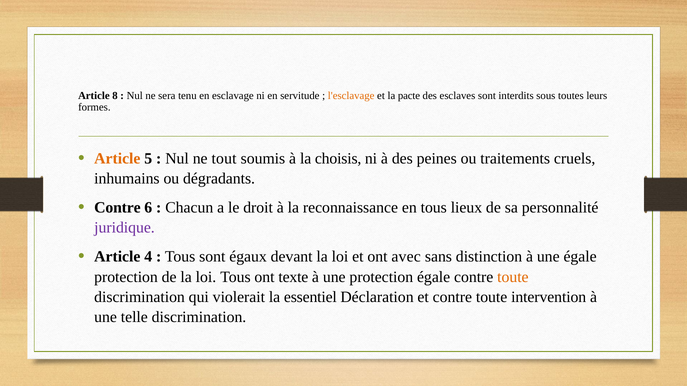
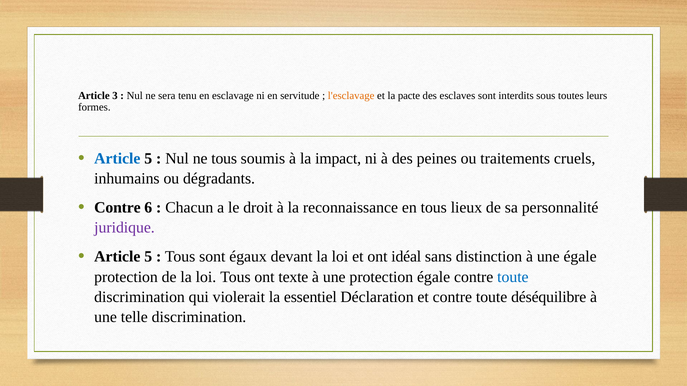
8: 8 -> 3
Article at (117, 159) colour: orange -> blue
ne tout: tout -> tous
choisis: choisis -> impact
4 at (148, 257): 4 -> 5
avec: avec -> idéal
toute at (513, 277) colour: orange -> blue
intervention: intervention -> déséquilibre
